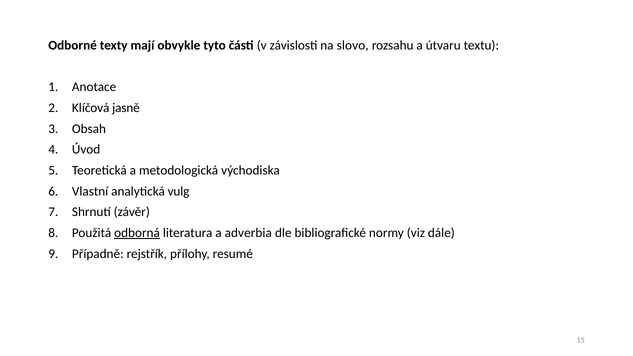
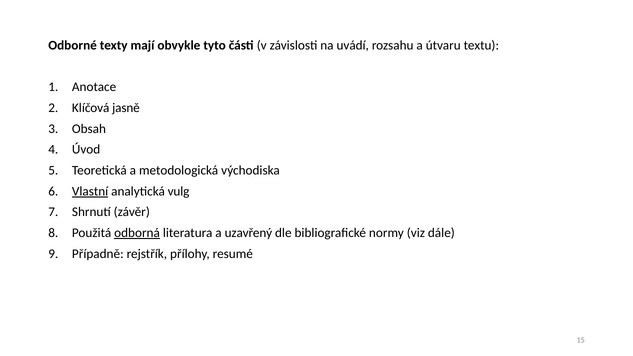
slovo: slovo -> uvádí
Vlastní underline: none -> present
adverbia: adverbia -> uzavřený
